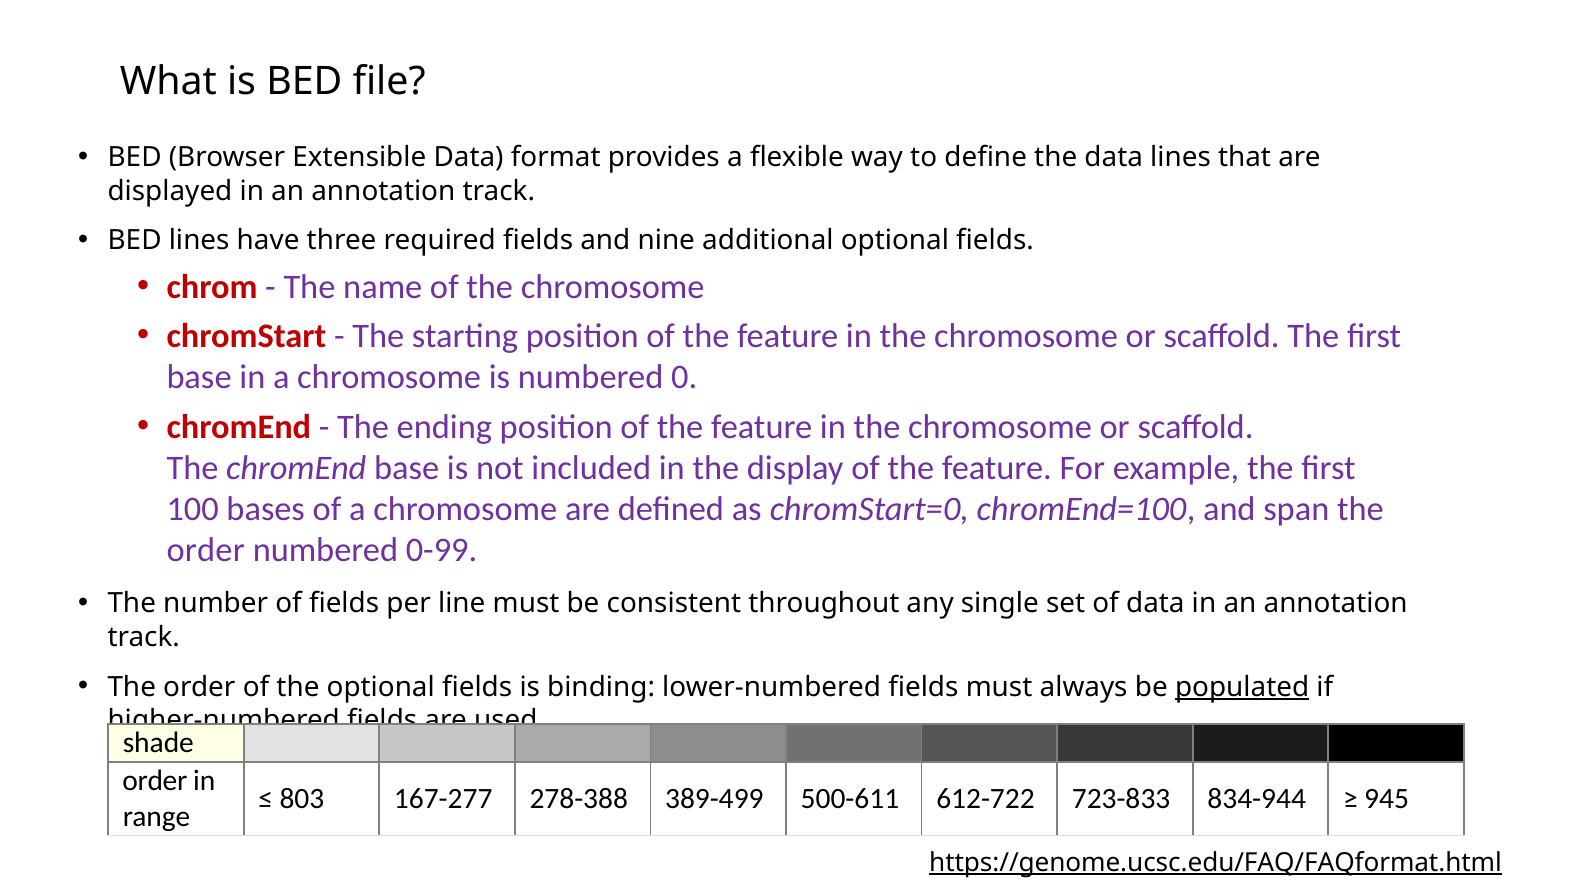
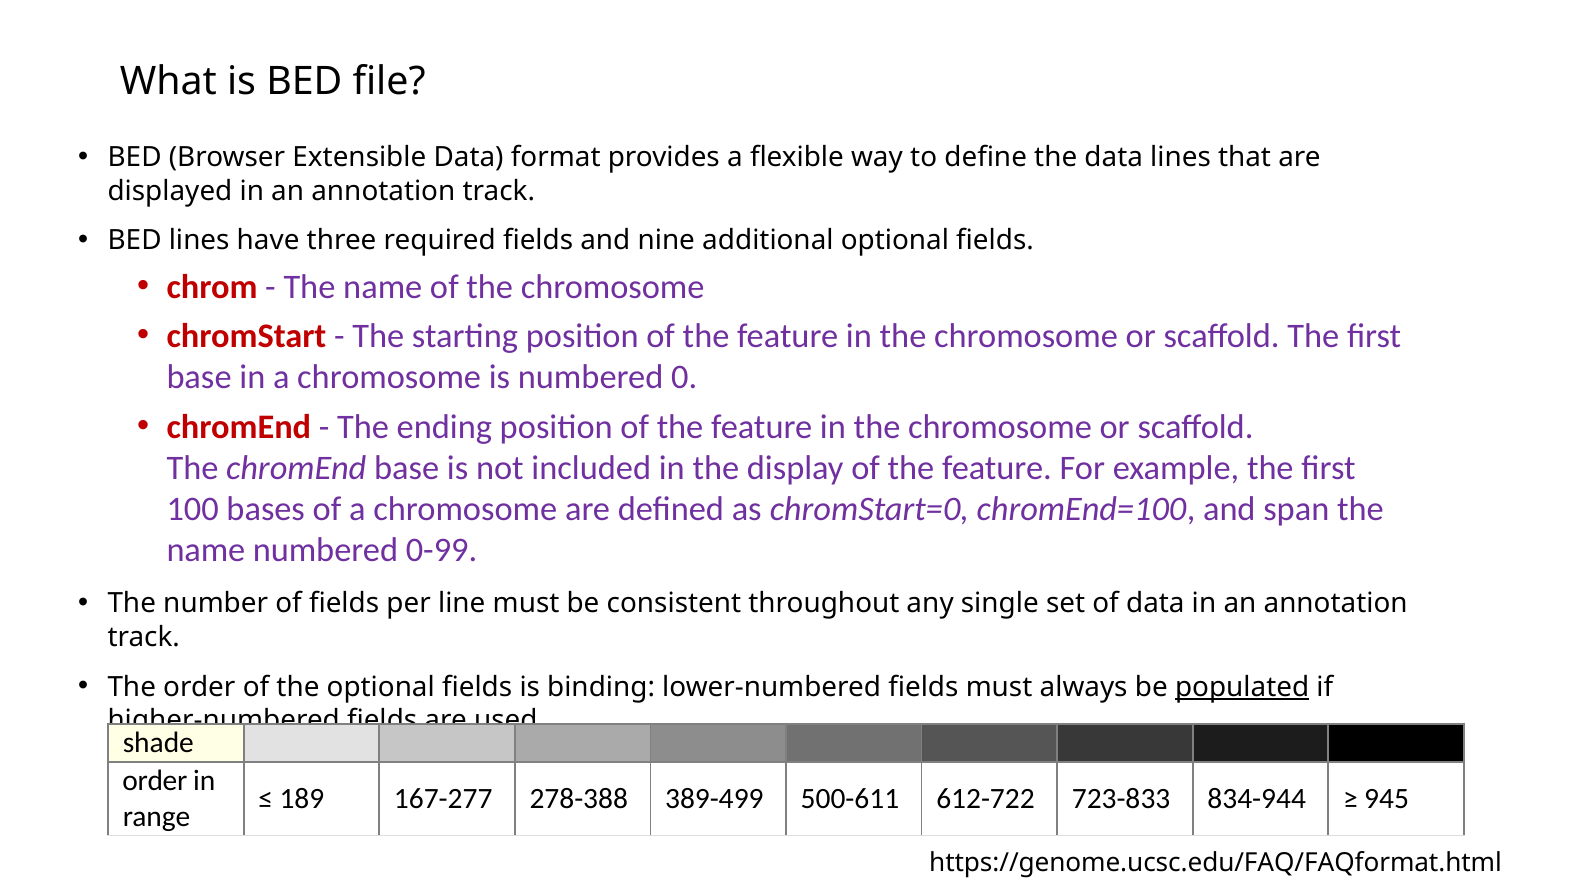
order at (206, 551): order -> name
803: 803 -> 189
https://genome.ucsc.edu/FAQ/FAQformat.html underline: present -> none
